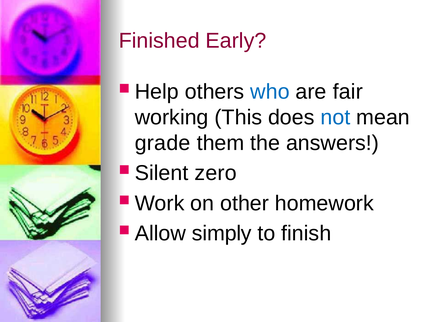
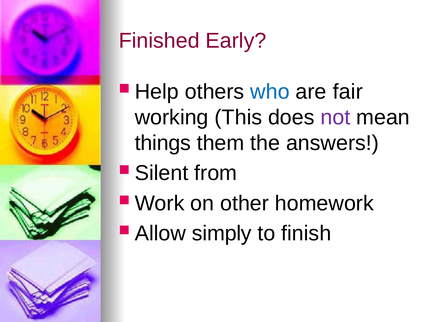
not colour: blue -> purple
grade: grade -> things
zero: zero -> from
